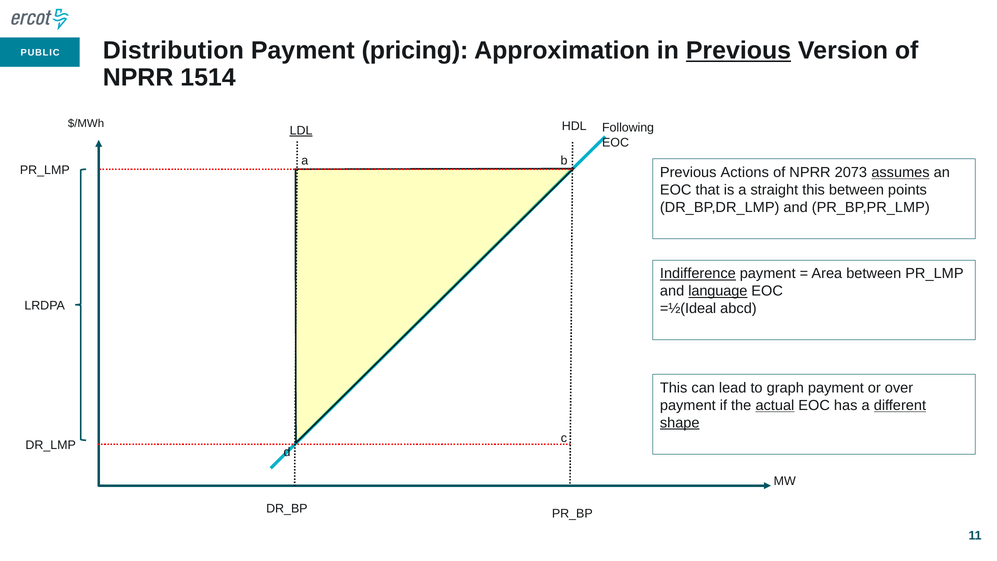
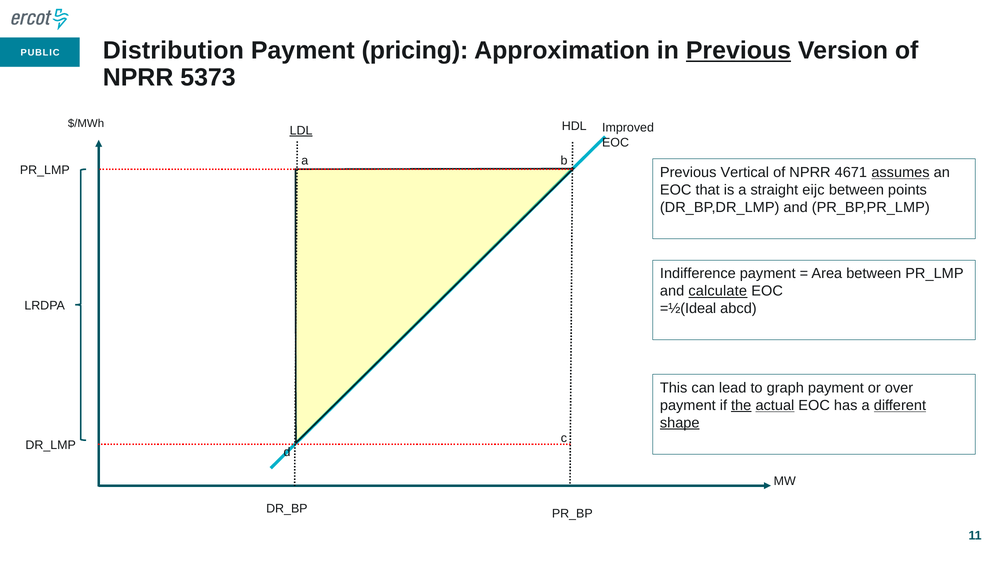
1514: 1514 -> 5373
Following: Following -> Improved
Actions: Actions -> Vertical
2073: 2073 -> 4671
straight this: this -> eijc
Indifference underline: present -> none
language: language -> calculate
the underline: none -> present
